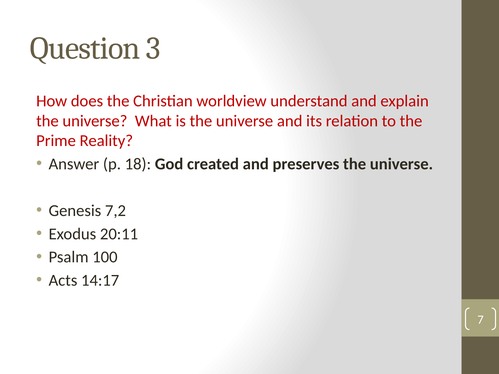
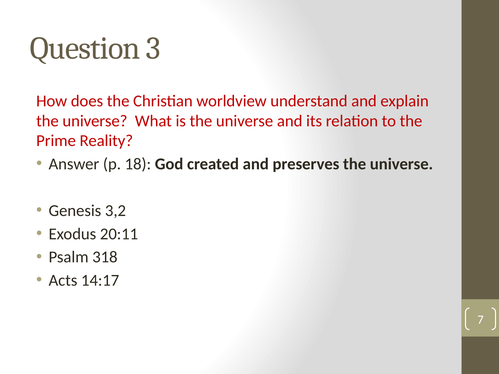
7,2: 7,2 -> 3,2
100: 100 -> 318
